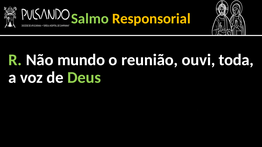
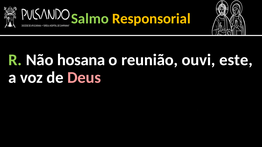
mundo: mundo -> hosana
toda: toda -> este
Deus colour: light green -> pink
